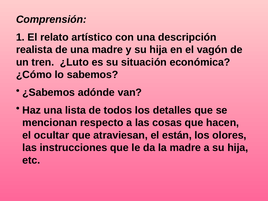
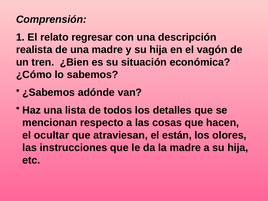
artístico: artístico -> regresar
¿Luto: ¿Luto -> ¿Bien
